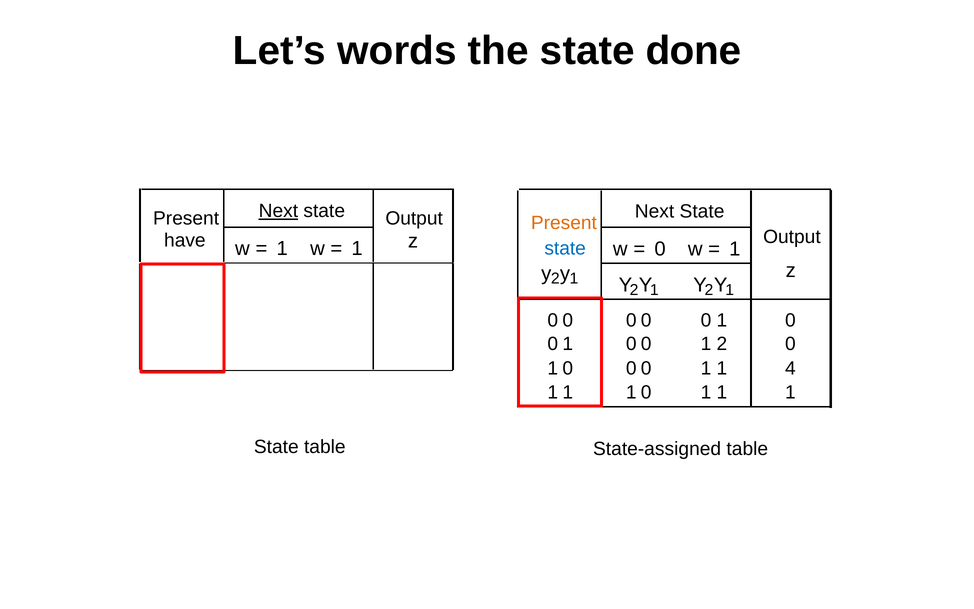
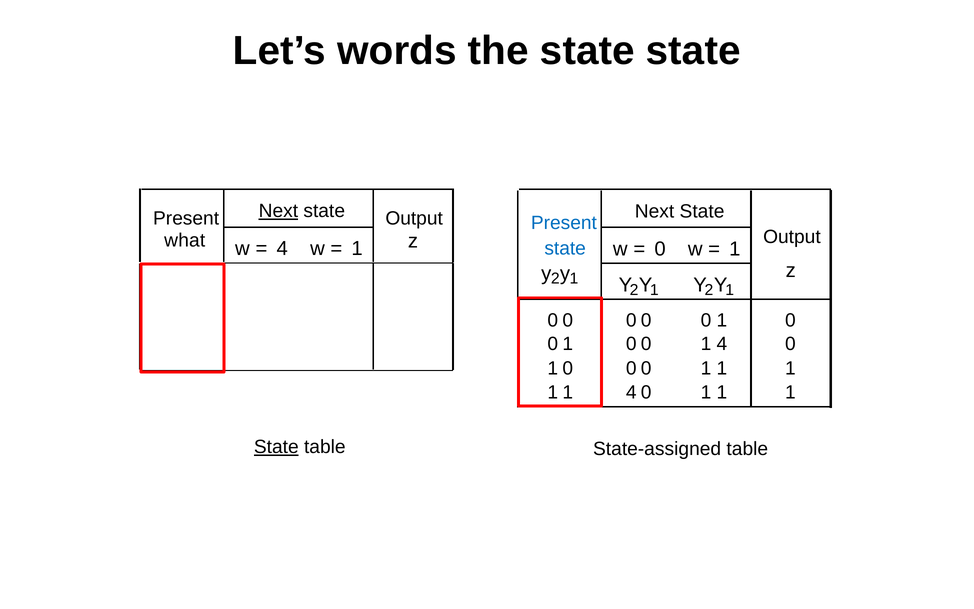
the state done: done -> state
Present at (564, 223) colour: orange -> blue
have: have -> what
1 at (282, 248): 1 -> 4
0 1 2: 2 -> 4
4 at (790, 368): 4 -> 1
1 at (631, 392): 1 -> 4
State at (276, 447) underline: none -> present
